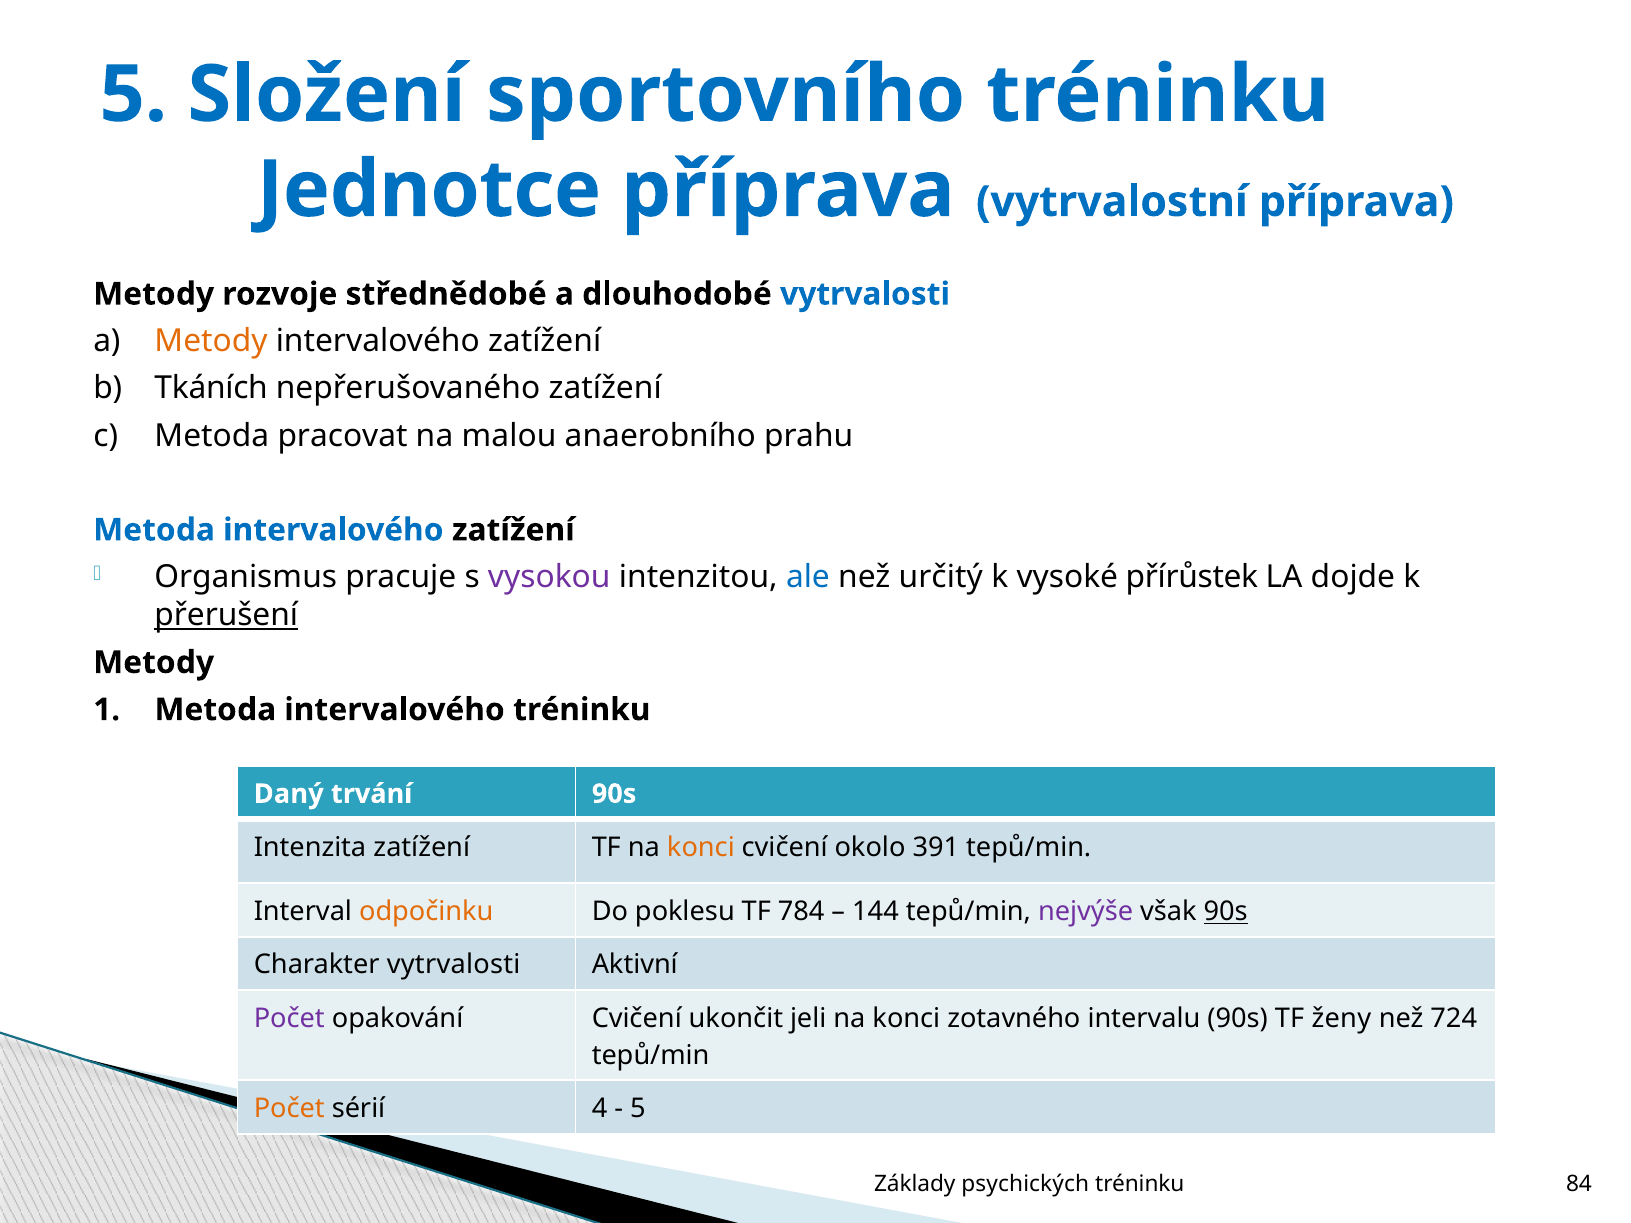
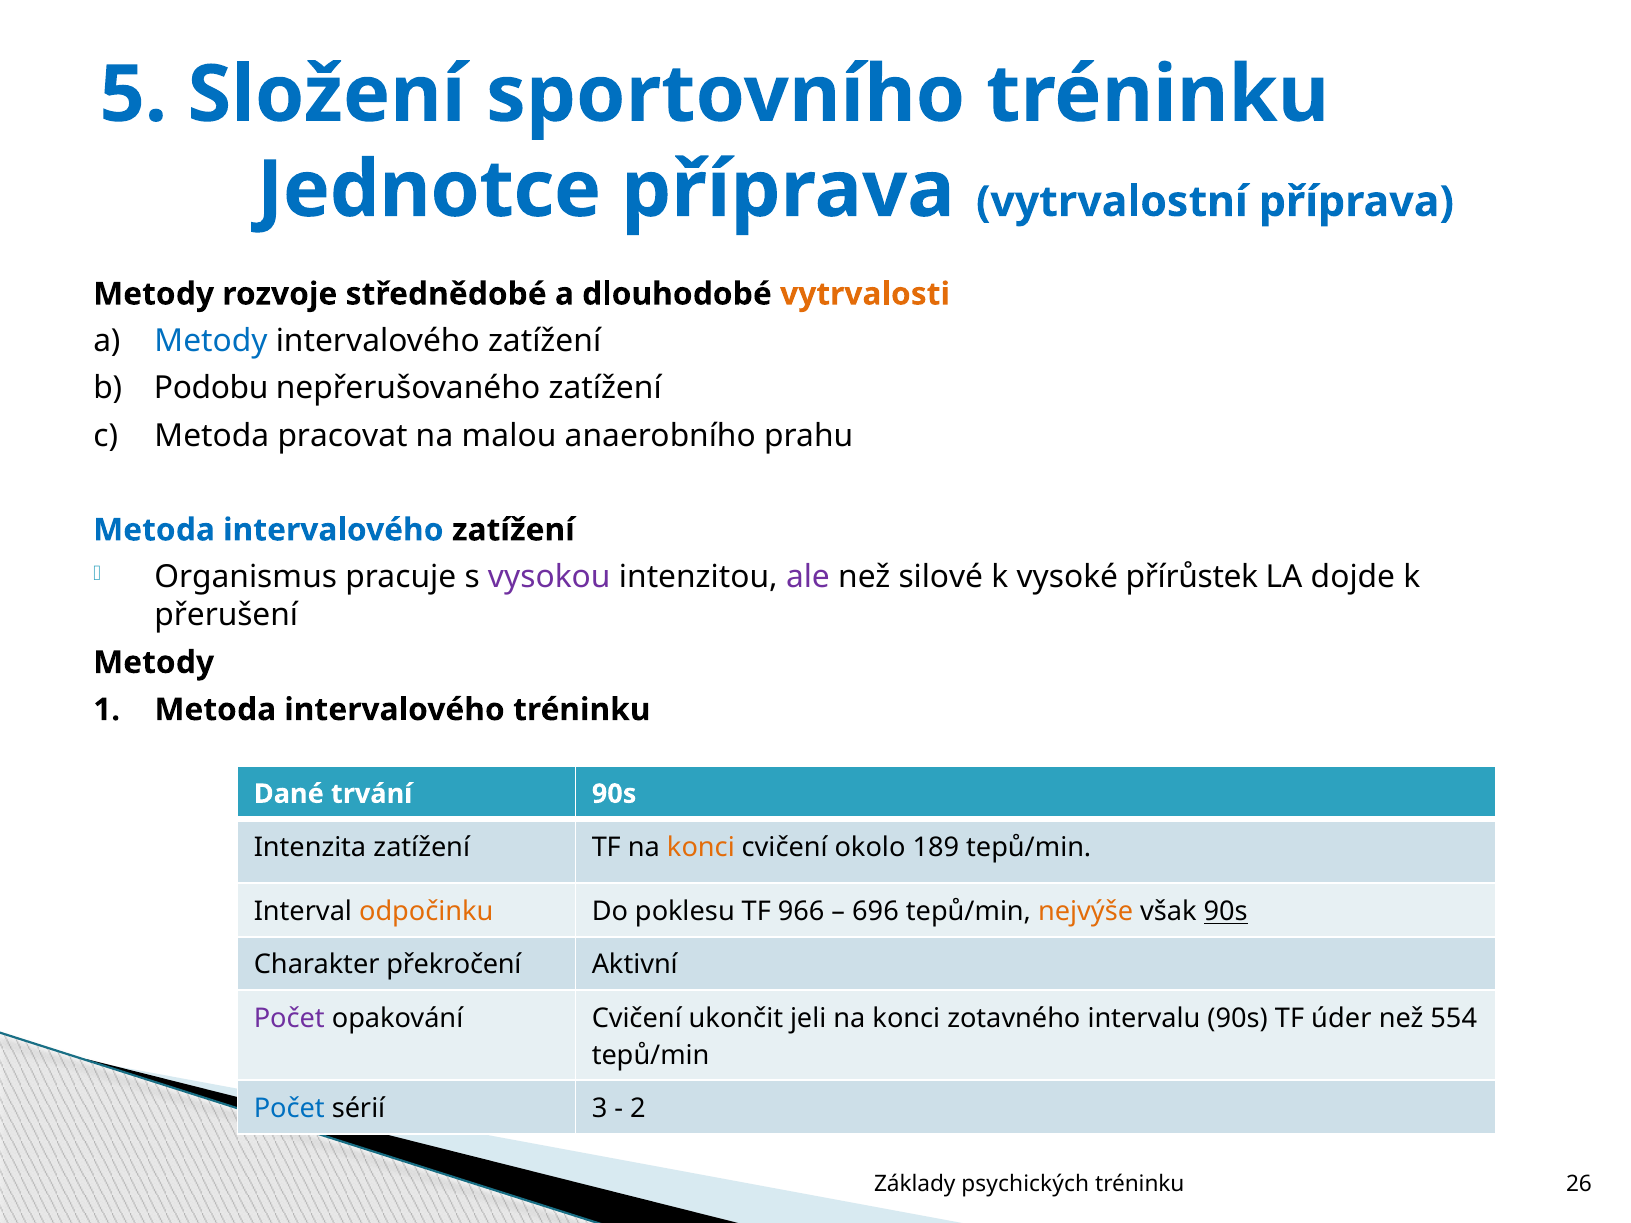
vytrvalosti at (865, 294) colour: blue -> orange
Metody at (211, 341) colour: orange -> blue
Tkáních: Tkáních -> Podobu
ale colour: blue -> purple
určitý: určitý -> silové
přerušení underline: present -> none
Daný: Daný -> Dané
391: 391 -> 189
784: 784 -> 966
144: 144 -> 696
nejvýše colour: purple -> orange
Charakter vytrvalosti: vytrvalosti -> překročení
ženy: ženy -> úder
724: 724 -> 554
Počet at (289, 1109) colour: orange -> blue
4: 4 -> 3
5 at (638, 1109): 5 -> 2
84: 84 -> 26
